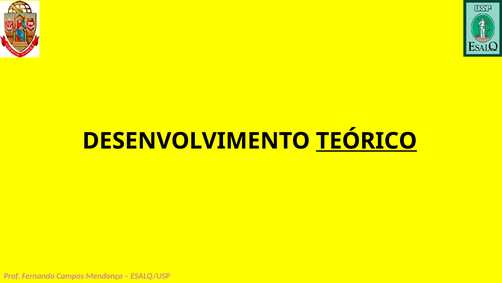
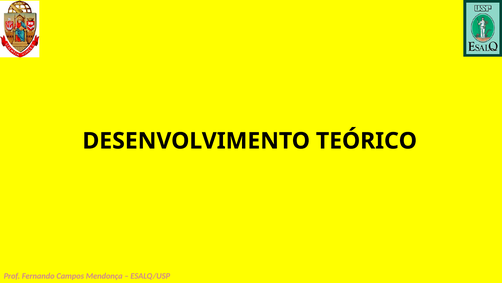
TEÓRICO underline: present -> none
